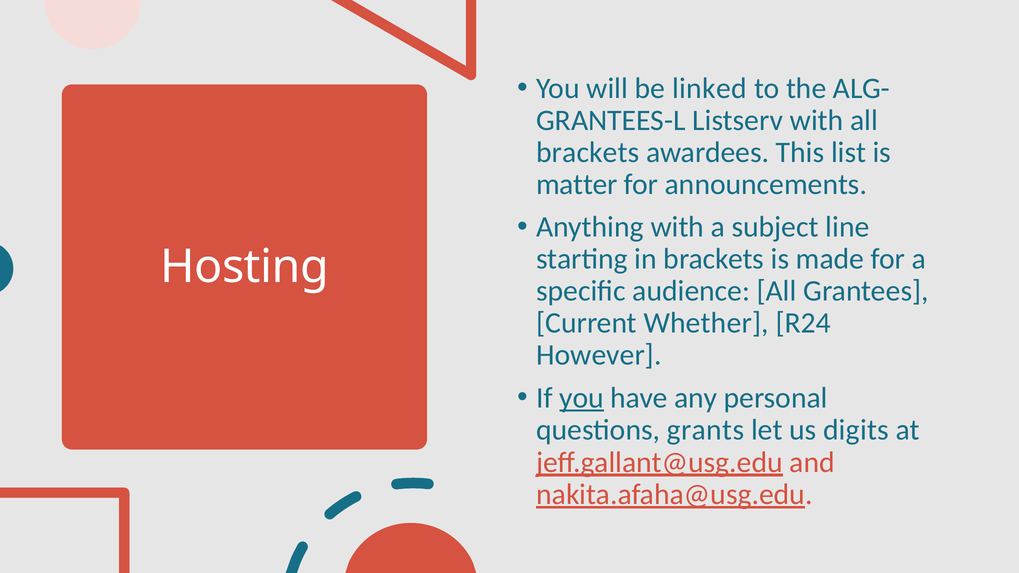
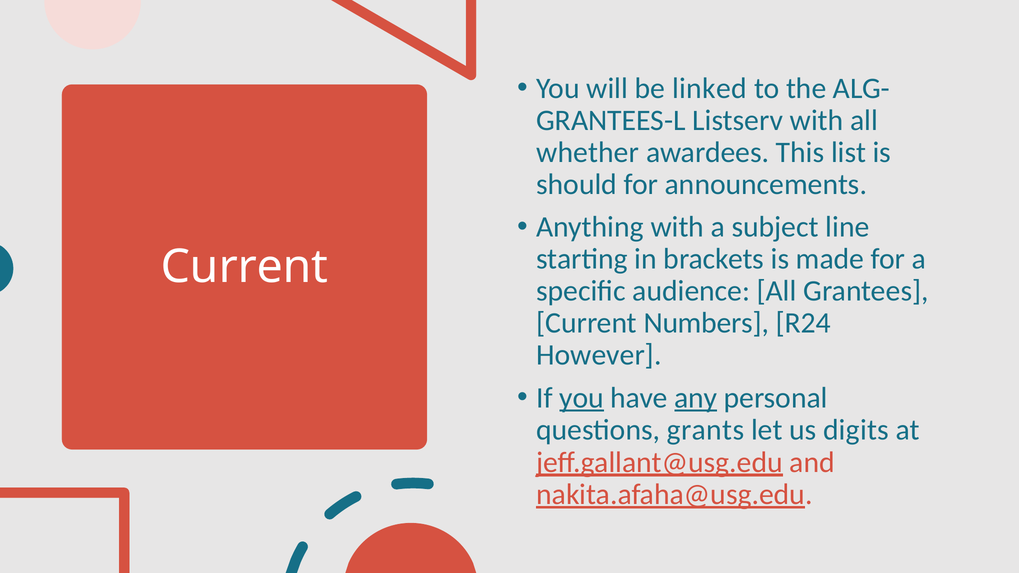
brackets at (588, 152): brackets -> whether
matter: matter -> should
Hosting at (245, 267): Hosting -> Current
Whether: Whether -> Numbers
any underline: none -> present
